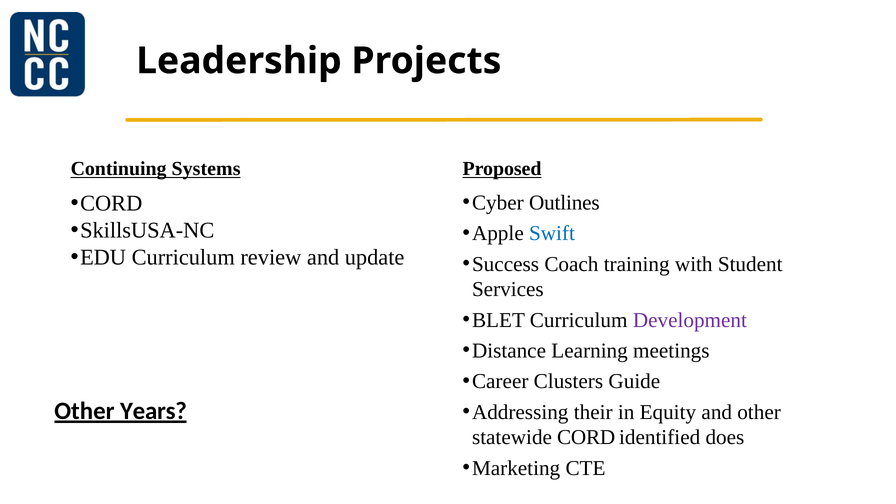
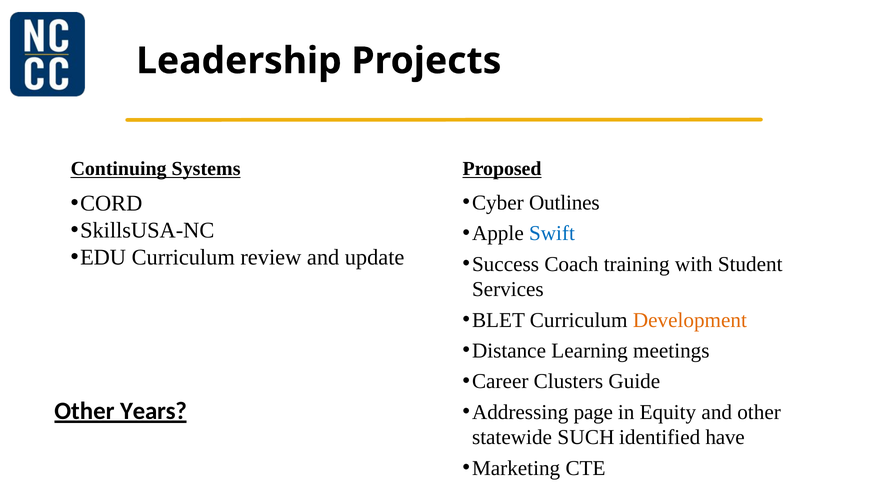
Development colour: purple -> orange
their: their -> page
statewide CORD: CORD -> SUCH
does: does -> have
